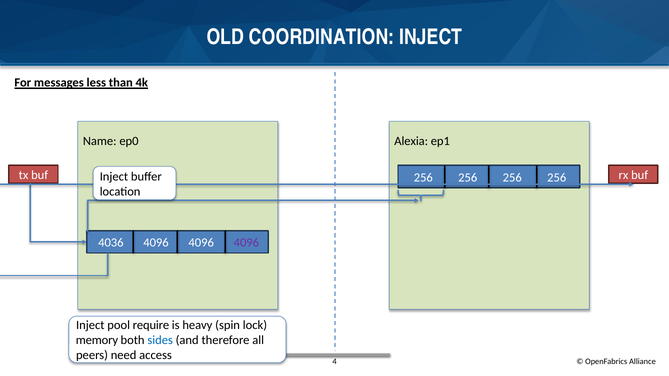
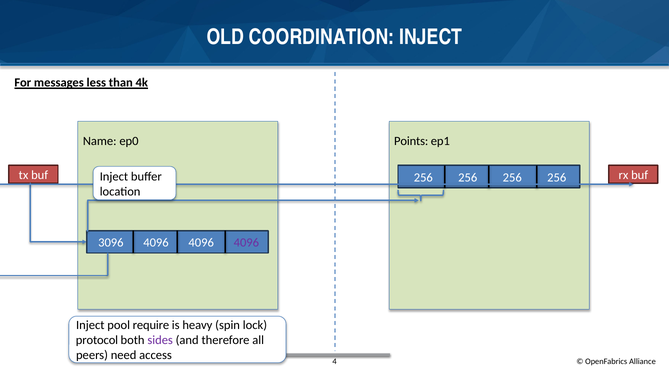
Alexia: Alexia -> Points
4036: 4036 -> 3096
memory: memory -> protocol
sides colour: blue -> purple
